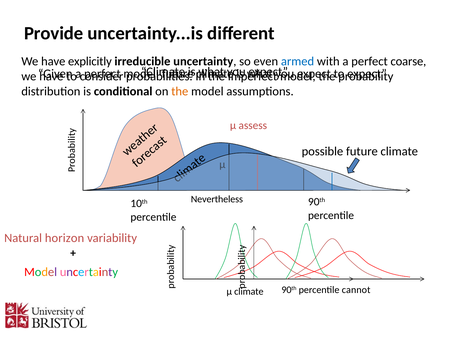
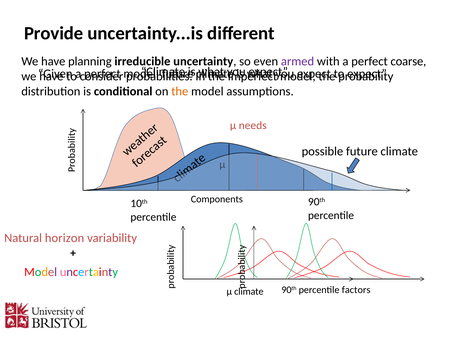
explicitly: explicitly -> planning
armed colour: blue -> purple
assess: assess -> needs
Nevertheless: Nevertheless -> Components
cannot: cannot -> factors
